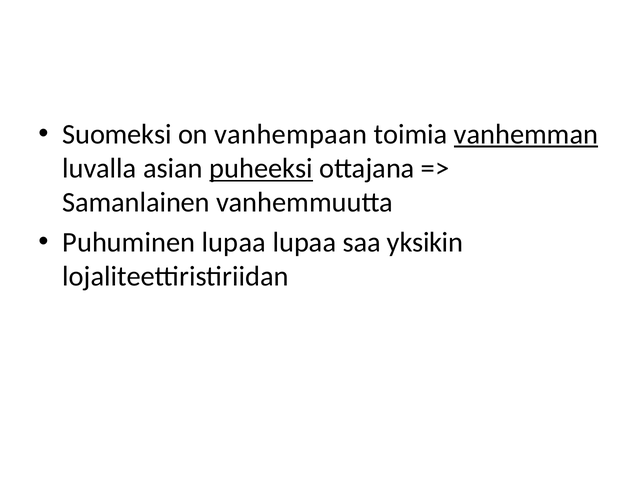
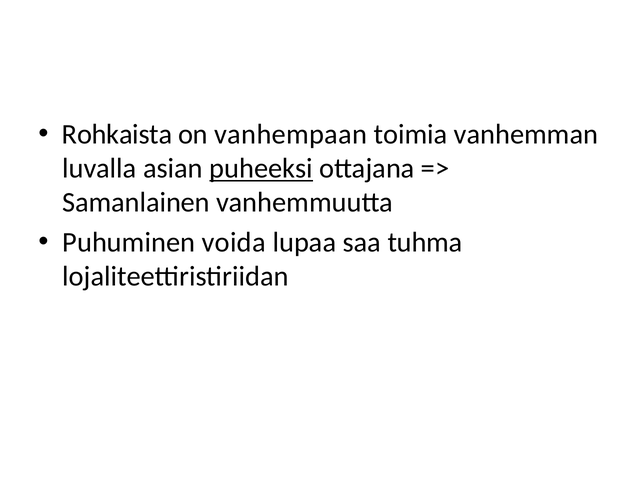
Suomeksi: Suomeksi -> Rohkaista
vanhemman underline: present -> none
Puhuminen lupaa: lupaa -> voida
yksikin: yksikin -> tuhma
